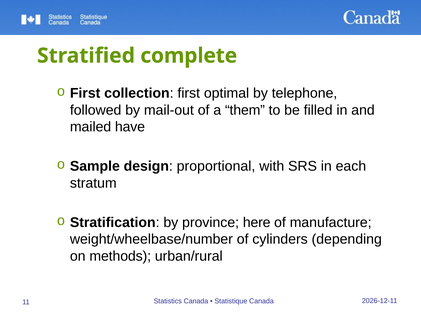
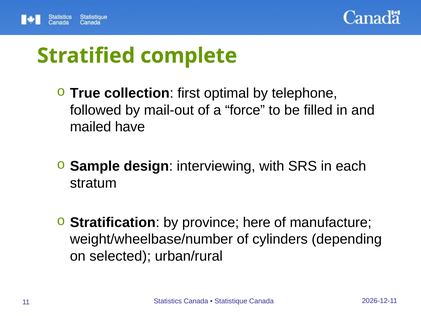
First at (85, 93): First -> True
them: them -> force
proportional: proportional -> interviewing
methods: methods -> selected
